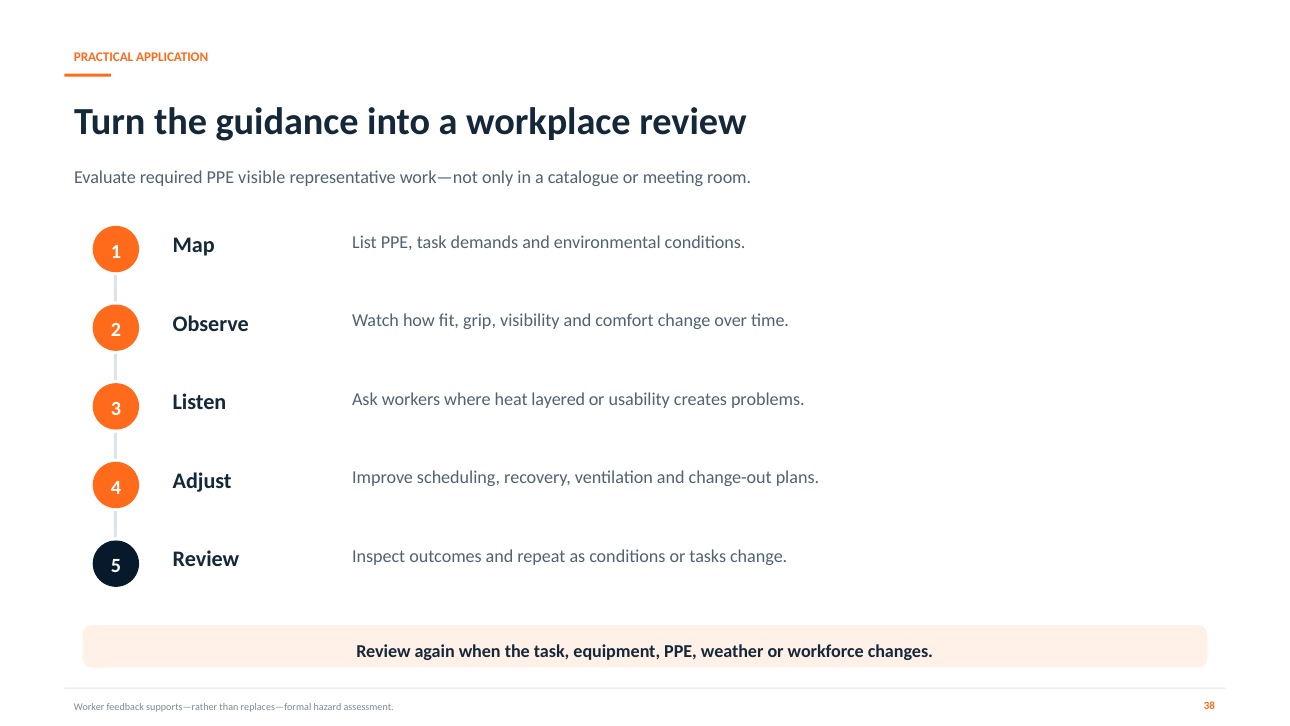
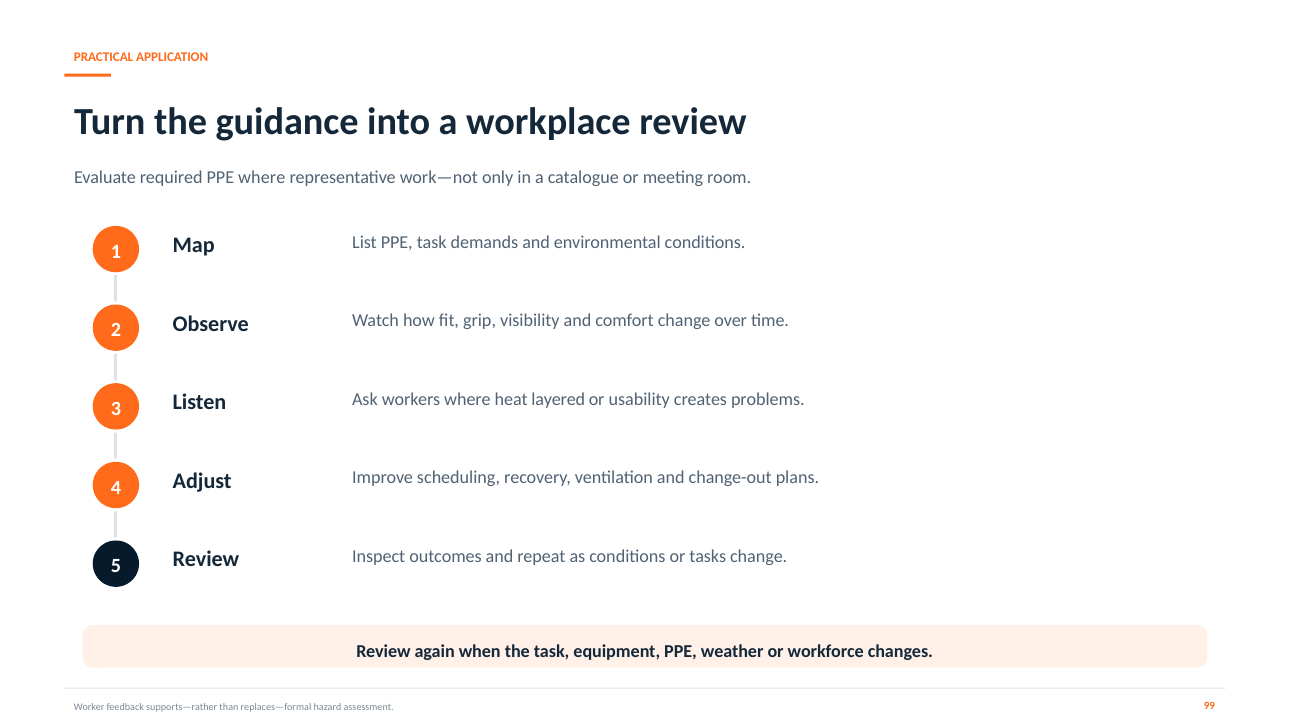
PPE visible: visible -> where
38: 38 -> 99
